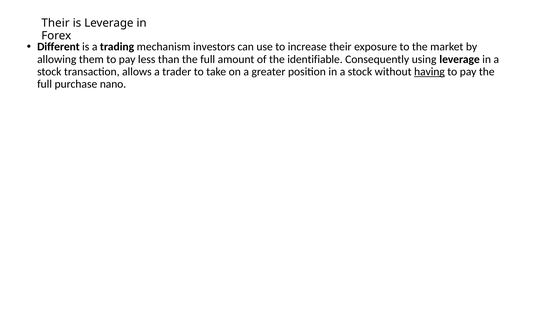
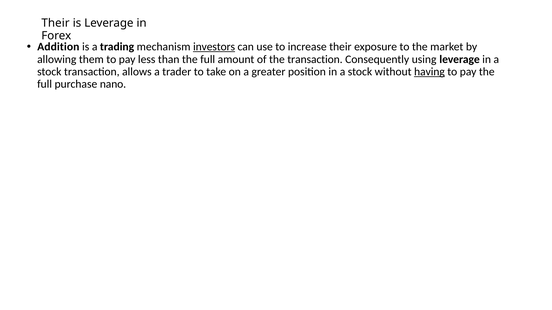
Different: Different -> Addition
investors underline: none -> present
the identifiable: identifiable -> transaction
